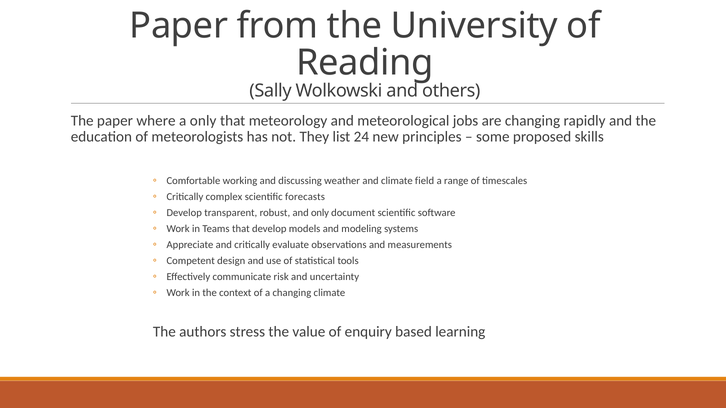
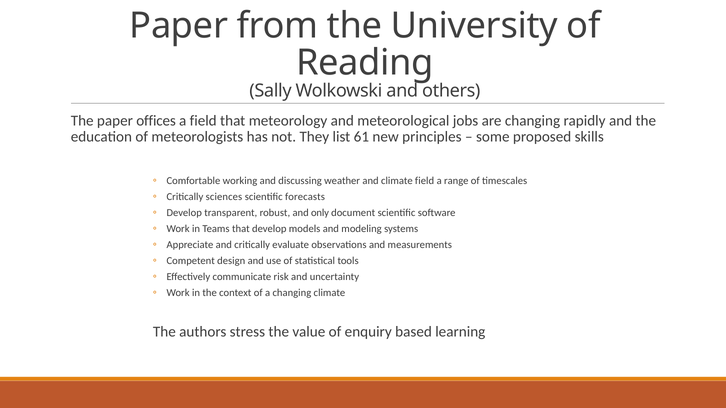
where: where -> offices
a only: only -> field
24: 24 -> 61
complex: complex -> sciences
